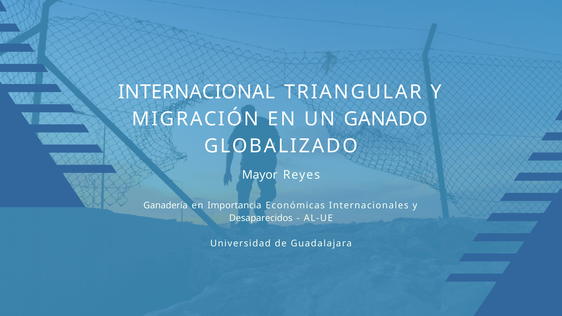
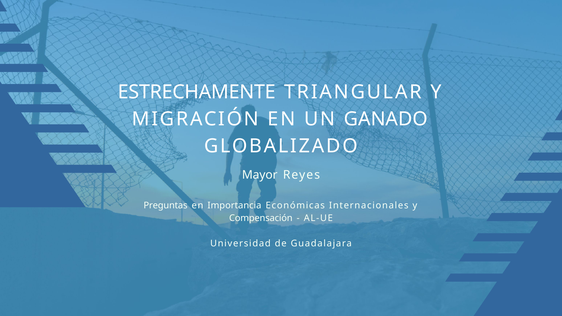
INTERNACIONAL: INTERNACIONAL -> ESTRECHAMENTE
Ganadería: Ganadería -> Preguntas
Desaparecidos: Desaparecidos -> Compensación
